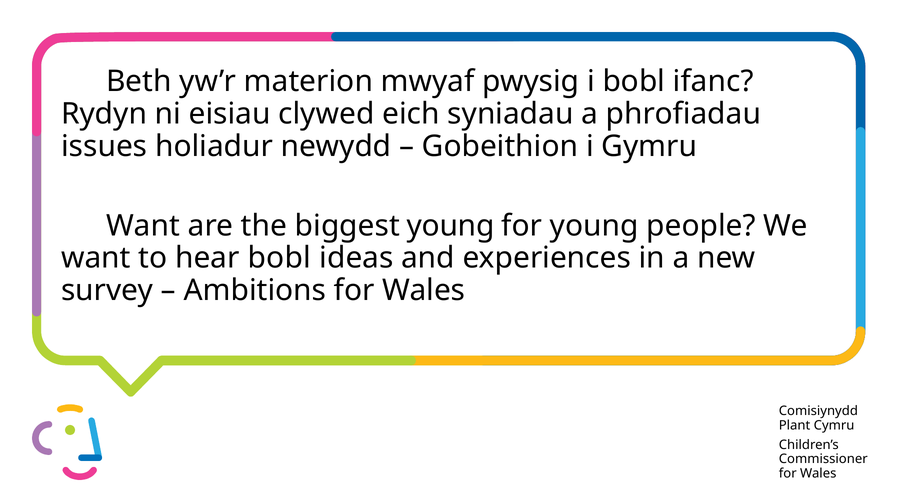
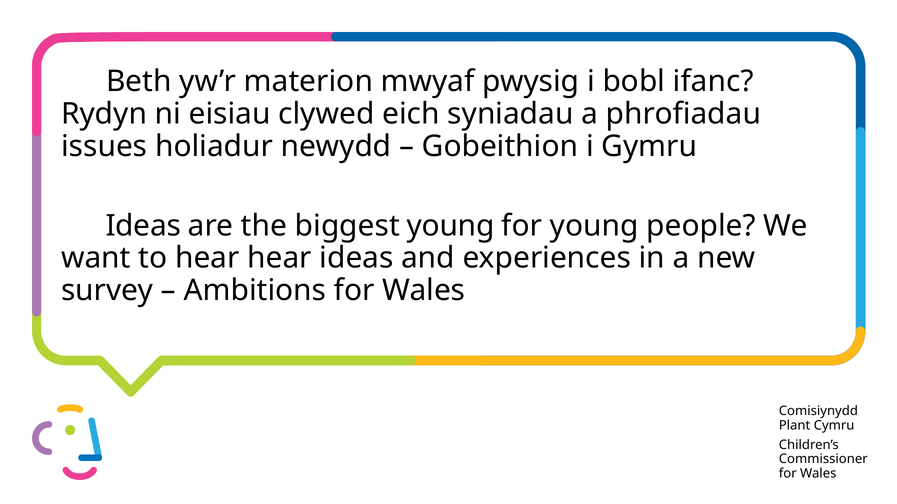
Want at (143, 226): Want -> Ideas
hear bobl: bobl -> hear
